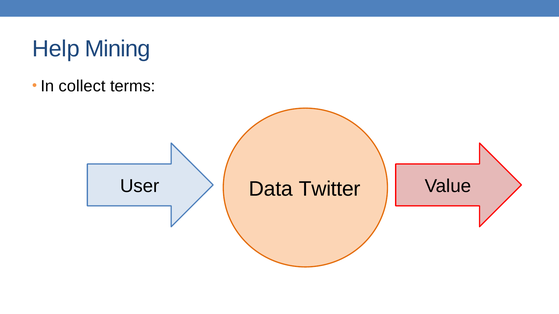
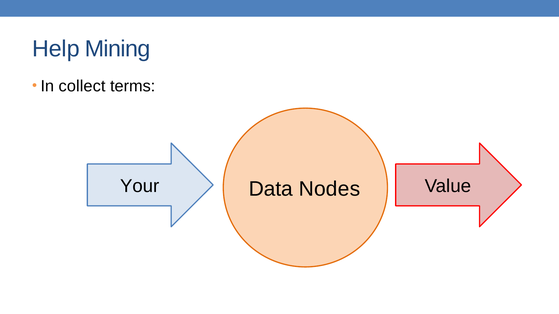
User: User -> Your
Twitter: Twitter -> Nodes
